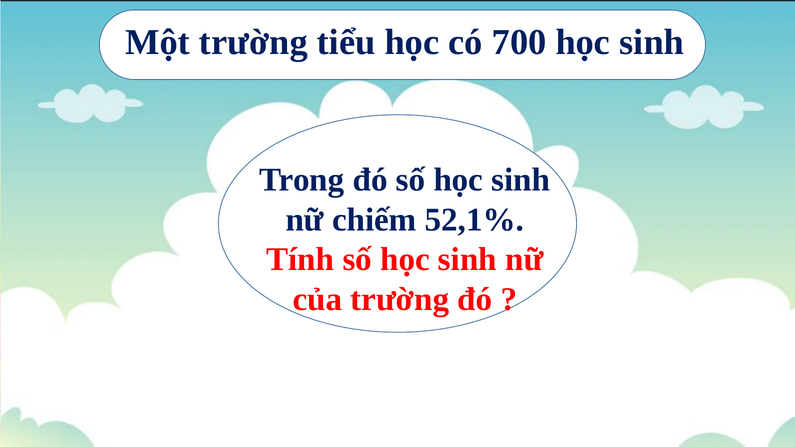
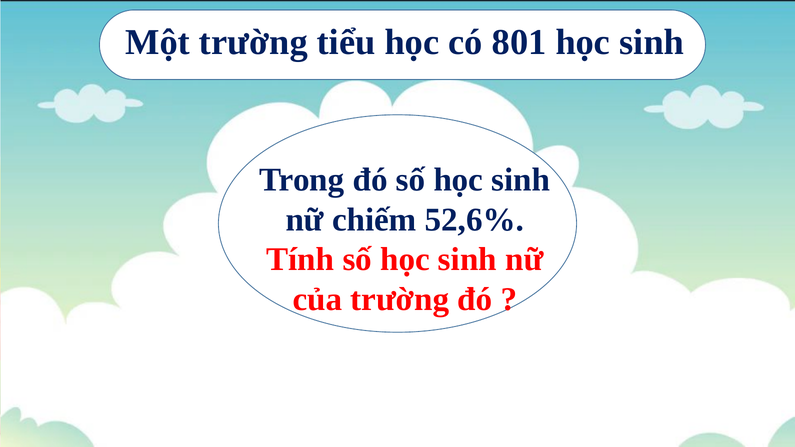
700: 700 -> 801
52,1%: 52,1% -> 52,6%
